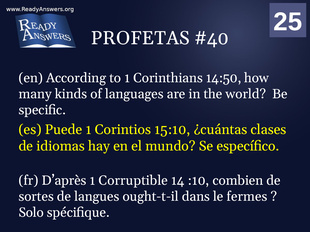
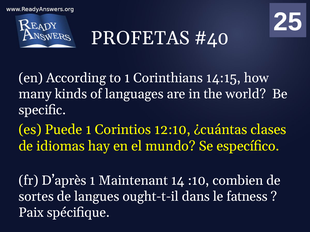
14:50: 14:50 -> 14:15
15:10: 15:10 -> 12:10
Corruptible: Corruptible -> Maintenant
fermes: fermes -> fatness
Solo: Solo -> Paix
